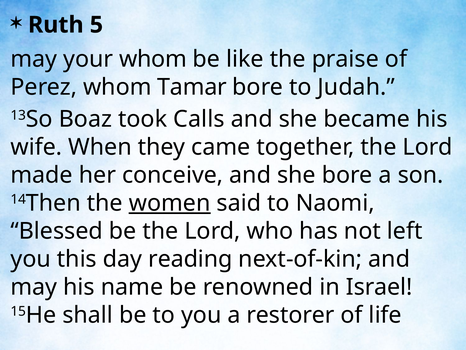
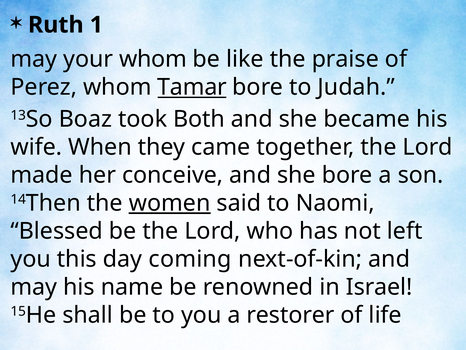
5: 5 -> 1
Tamar underline: none -> present
Calls: Calls -> Both
reading: reading -> coming
